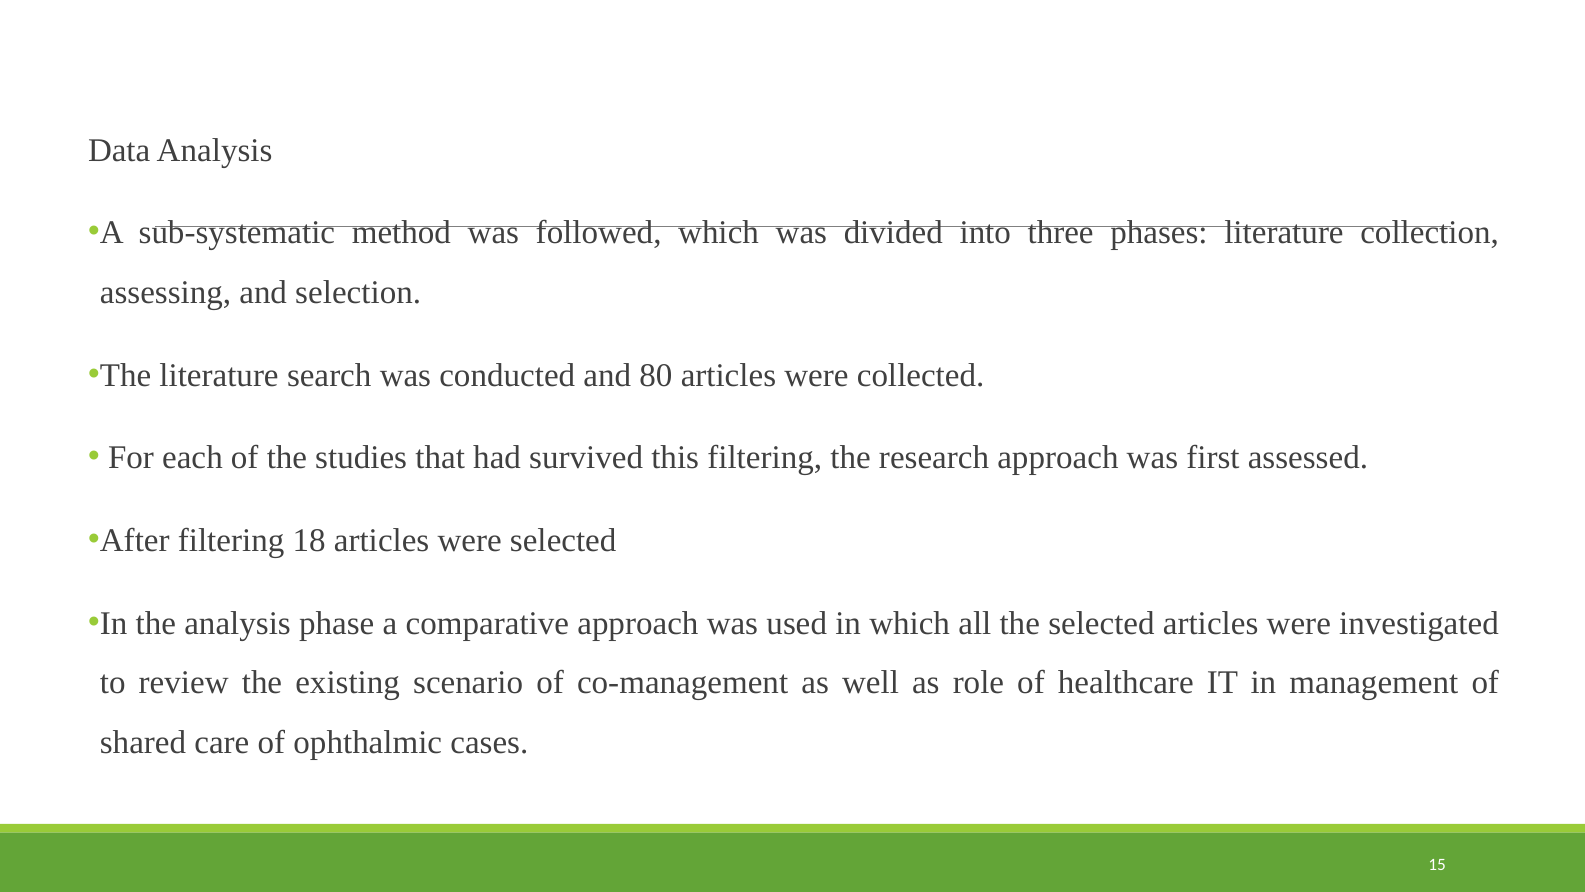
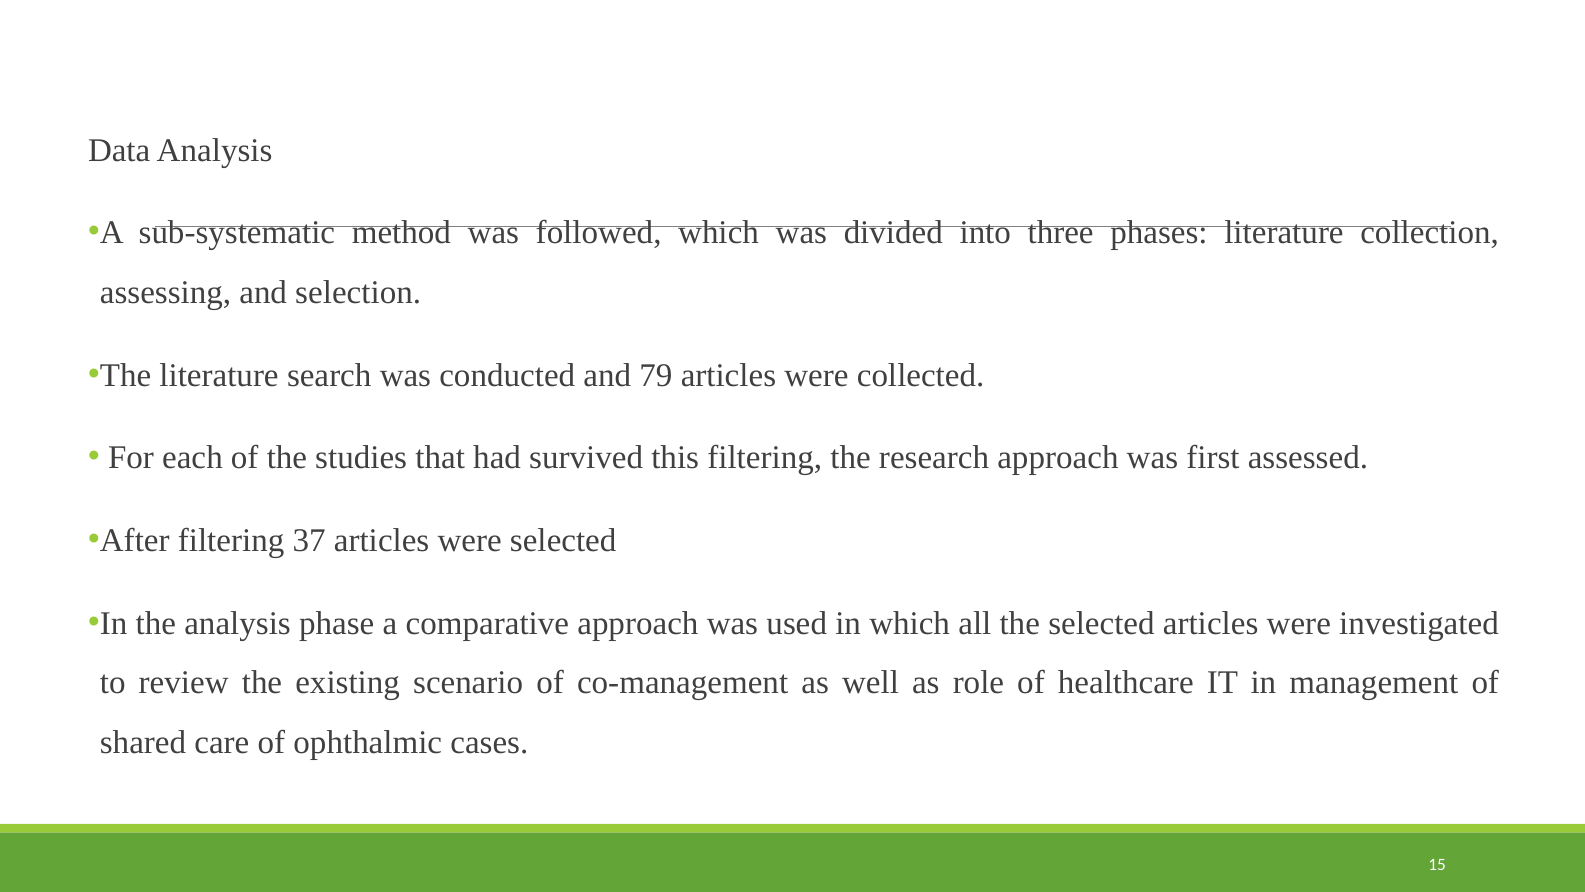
80: 80 -> 79
18: 18 -> 37
